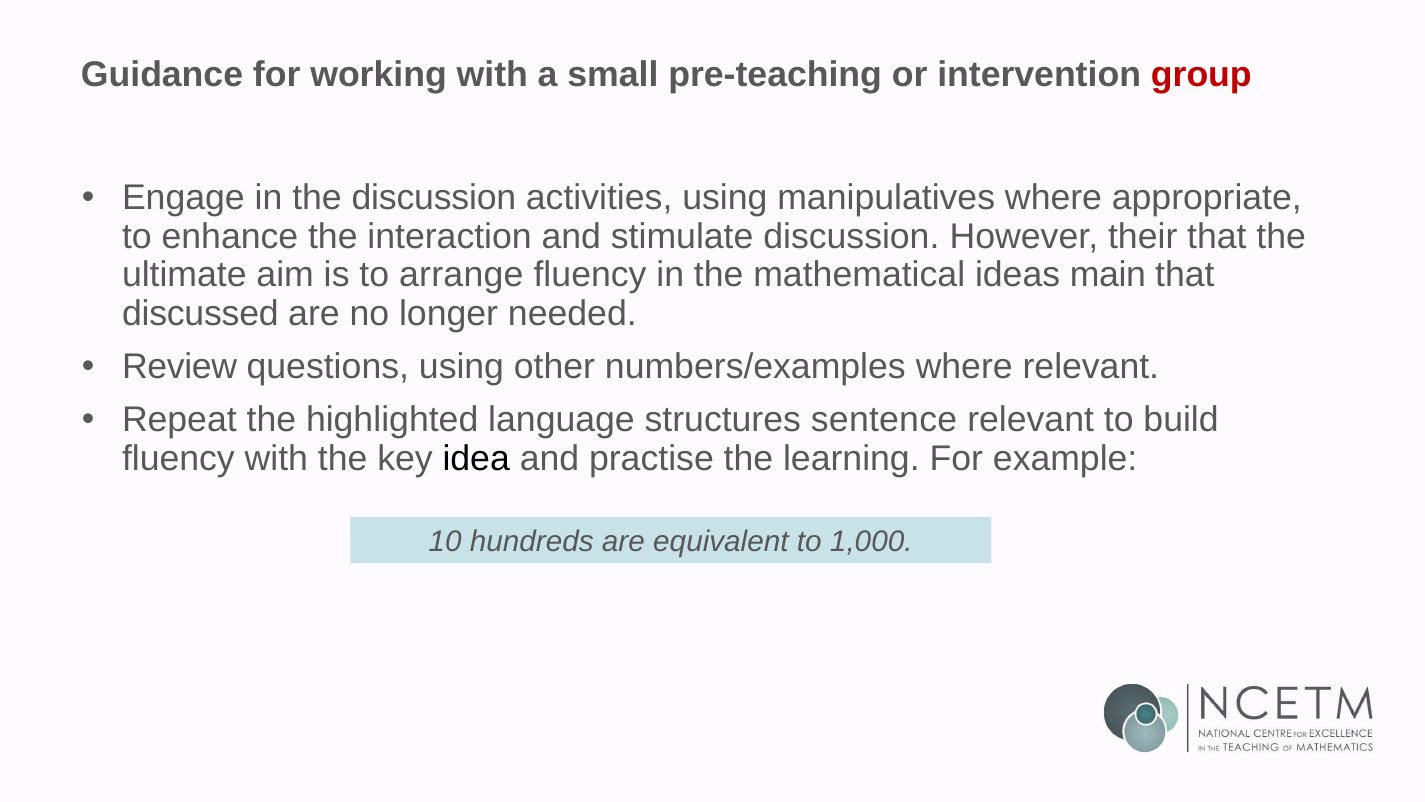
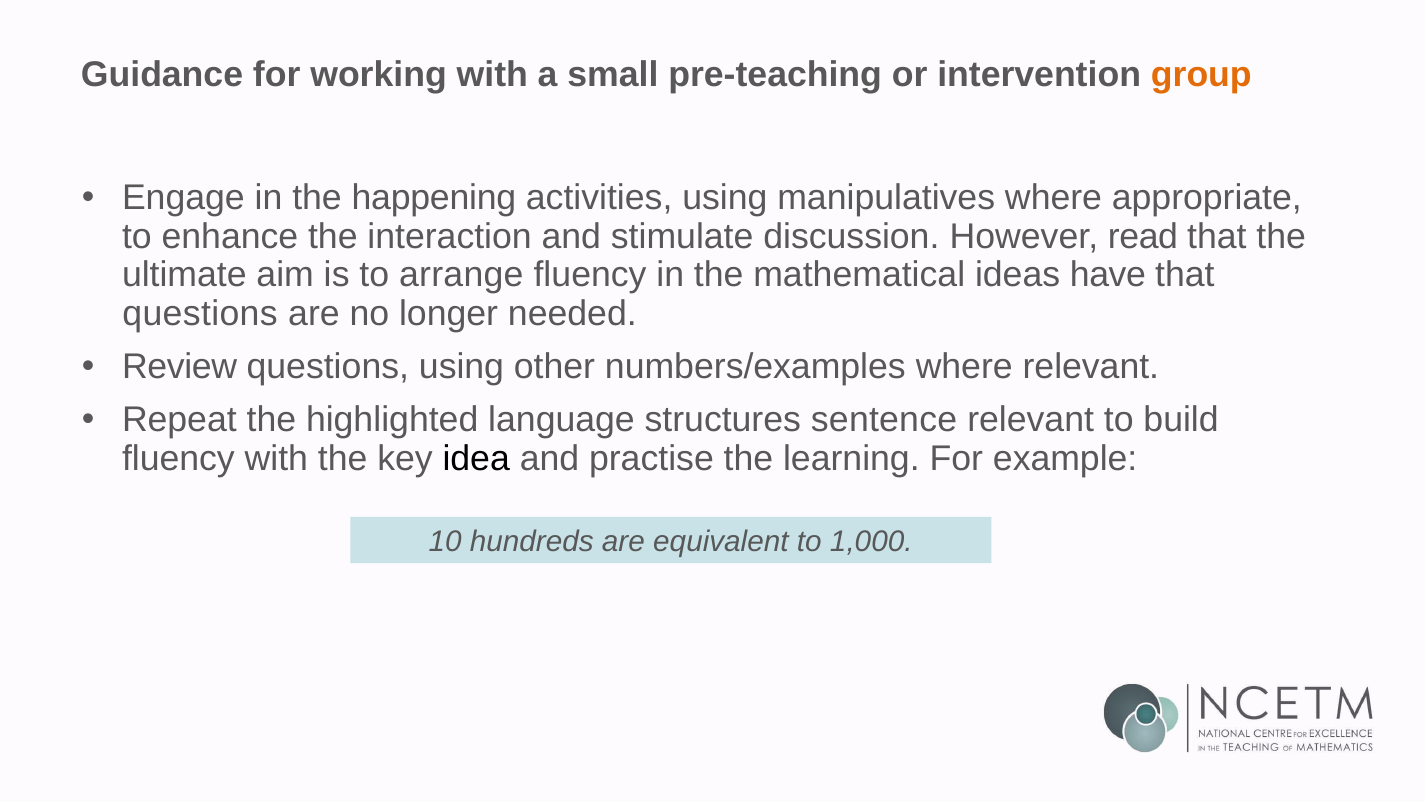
group colour: red -> orange
the discussion: discussion -> happening
their: their -> read
main: main -> have
discussed at (200, 313): discussed -> questions
